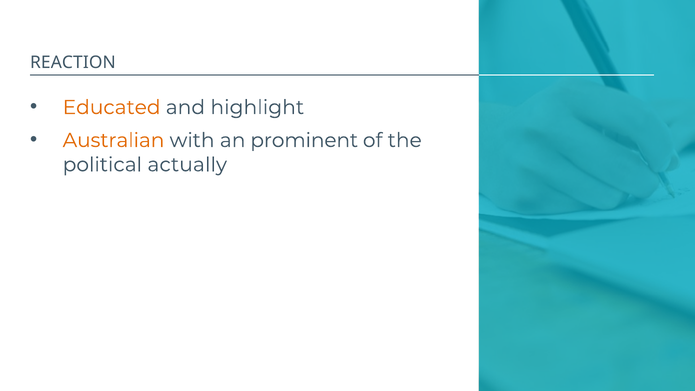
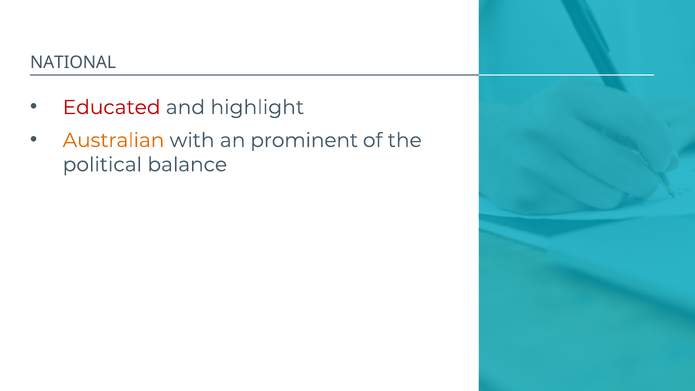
REACTION: REACTION -> NATIONAL
Educated colour: orange -> red
actually: actually -> balance
